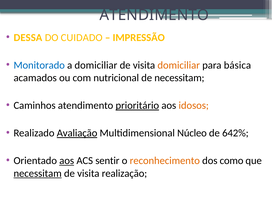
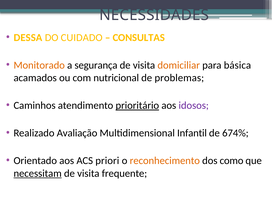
ATENDIMENTO at (154, 15): ATENDIMENTO -> NECESSIDADES
IMPRESSÃO: IMPRESSÃO -> CONSULTAS
Monitorado colour: blue -> orange
a domiciliar: domiciliar -> segurança
de necessitam: necessitam -> problemas
idosos colour: orange -> purple
Avaliação underline: present -> none
Núcleo: Núcleo -> Infantil
642%: 642% -> 674%
aos at (67, 161) underline: present -> none
sentir: sentir -> priori
realização: realização -> frequente
